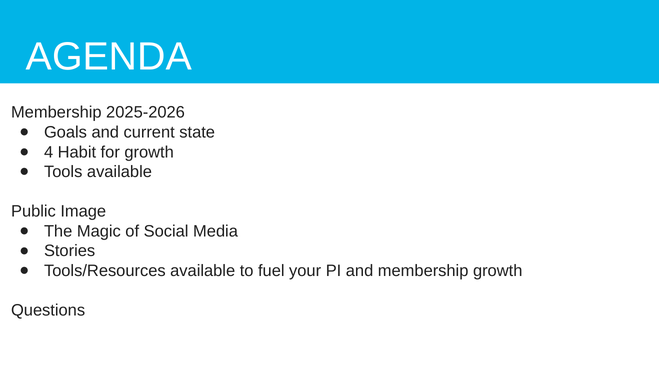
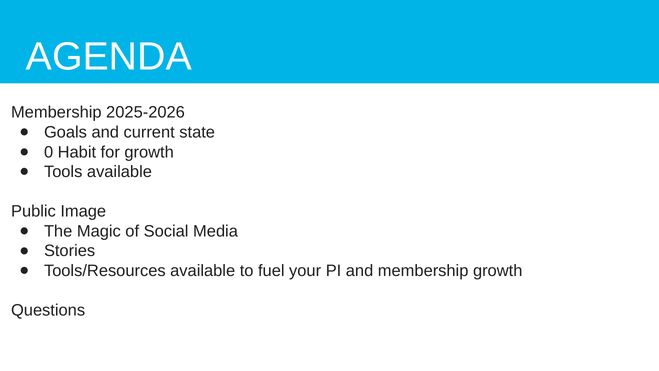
4: 4 -> 0
